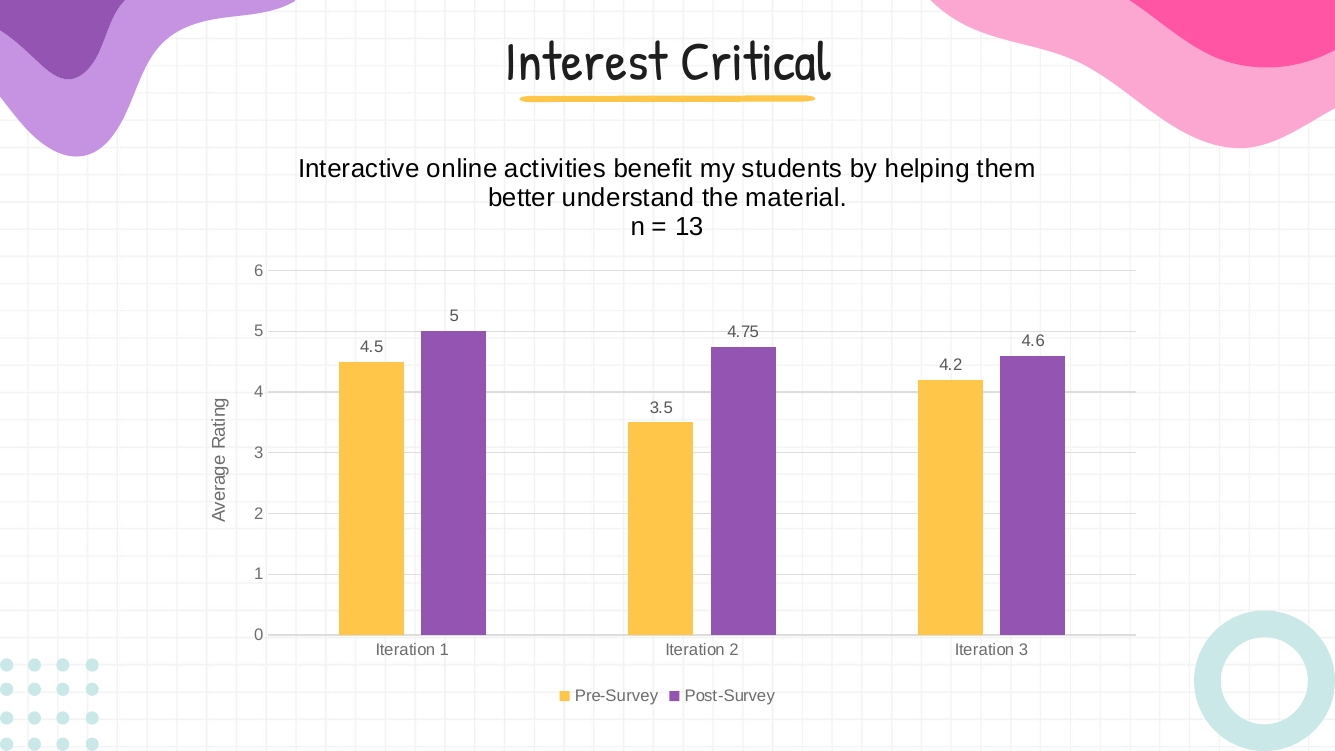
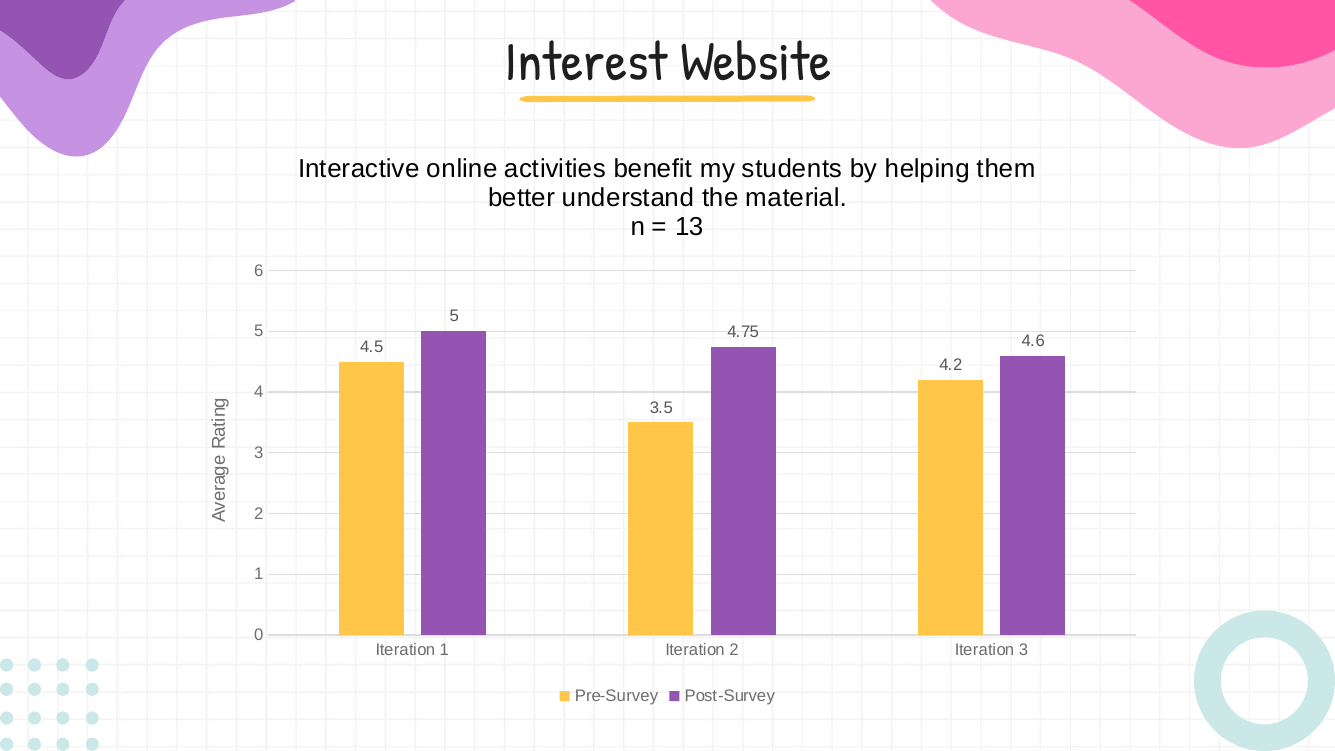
Critical: Critical -> Website
